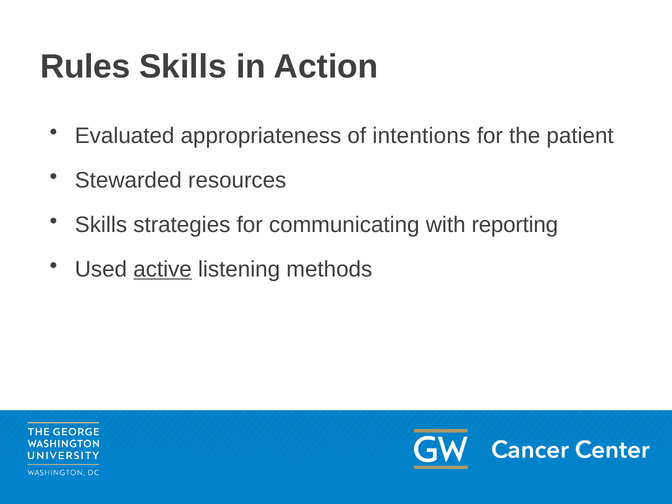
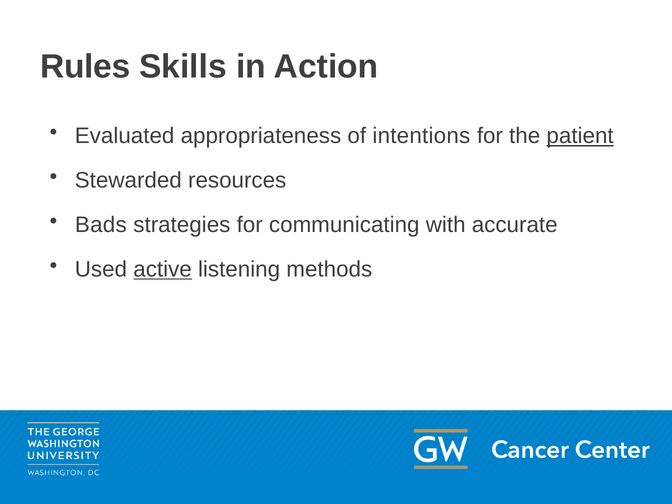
patient underline: none -> present
Skills at (101, 225): Skills -> Bads
reporting: reporting -> accurate
